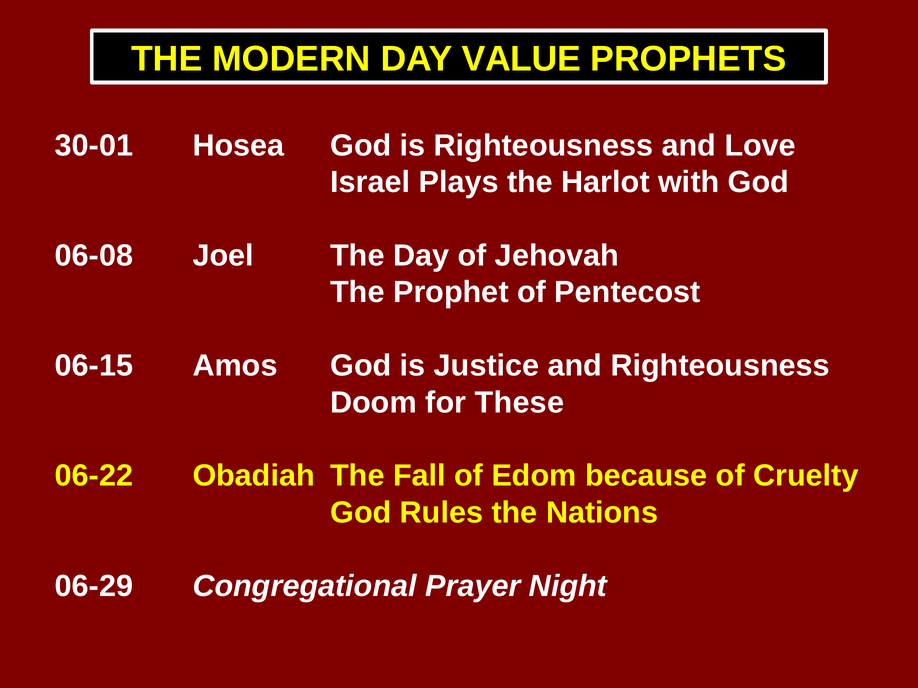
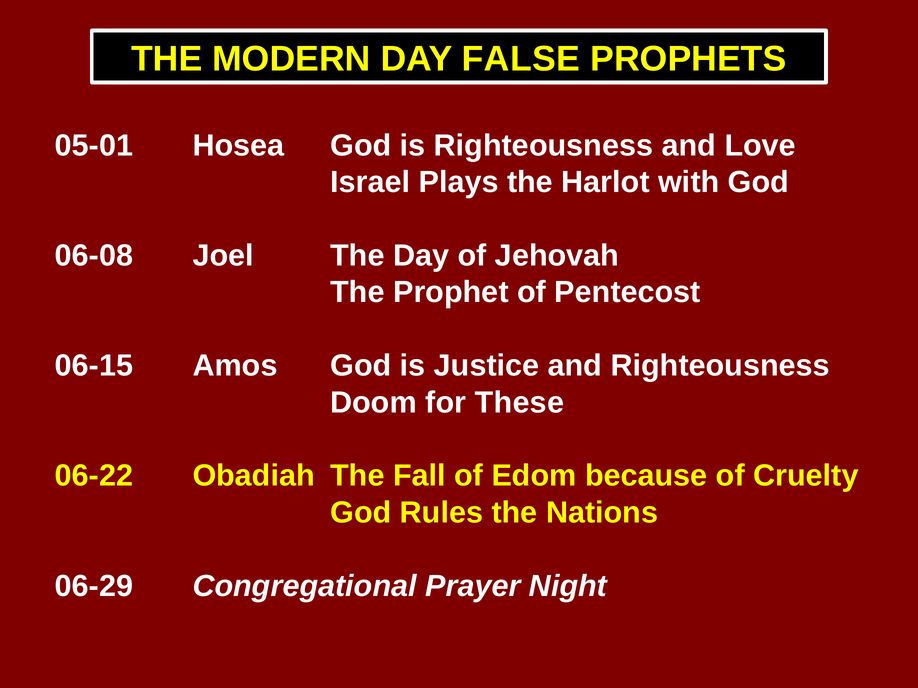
VALUE: VALUE -> FALSE
30-01: 30-01 -> 05-01
